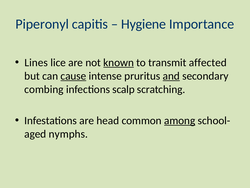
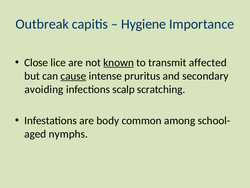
Piperonyl: Piperonyl -> Outbreak
Lines: Lines -> Close
and underline: present -> none
combing: combing -> avoiding
head: head -> body
among underline: present -> none
